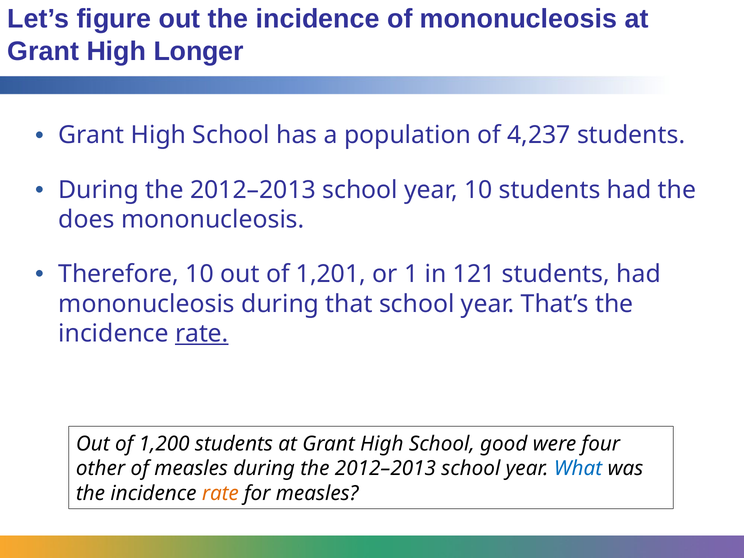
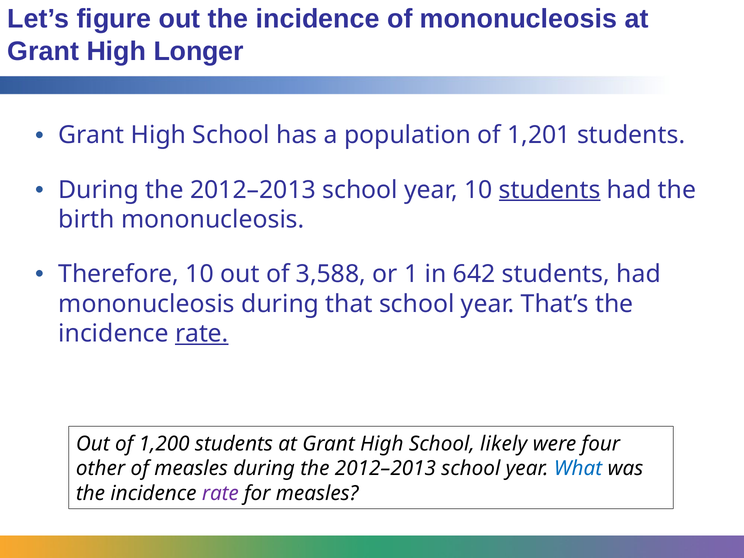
4,237: 4,237 -> 1,201
students at (550, 190) underline: none -> present
does: does -> birth
1,201: 1,201 -> 3,588
121: 121 -> 642
good: good -> likely
rate at (220, 493) colour: orange -> purple
